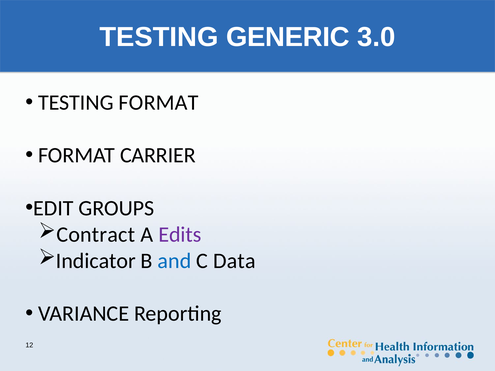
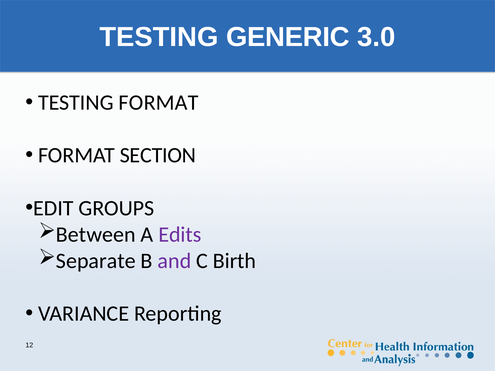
CARRIER: CARRIER -> SECTION
Contract: Contract -> Between
Indicator: Indicator -> Separate
and colour: blue -> purple
Data: Data -> Birth
